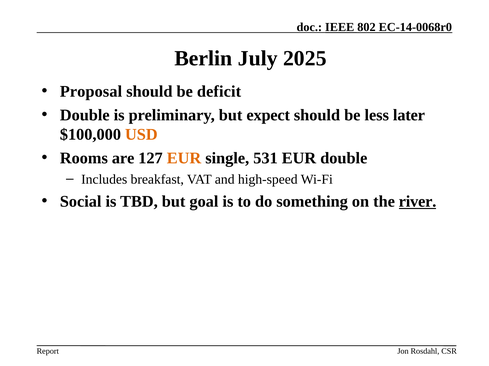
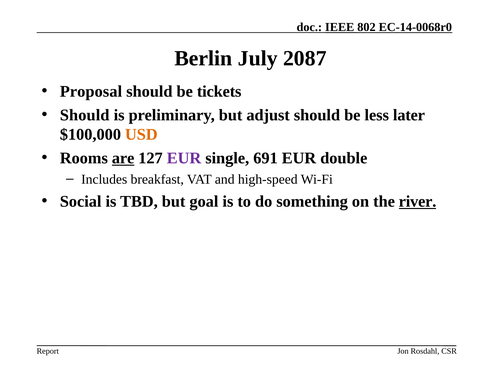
2025: 2025 -> 2087
deficit: deficit -> tickets
Double at (85, 115): Double -> Should
expect: expect -> adjust
are underline: none -> present
EUR at (184, 159) colour: orange -> purple
531: 531 -> 691
